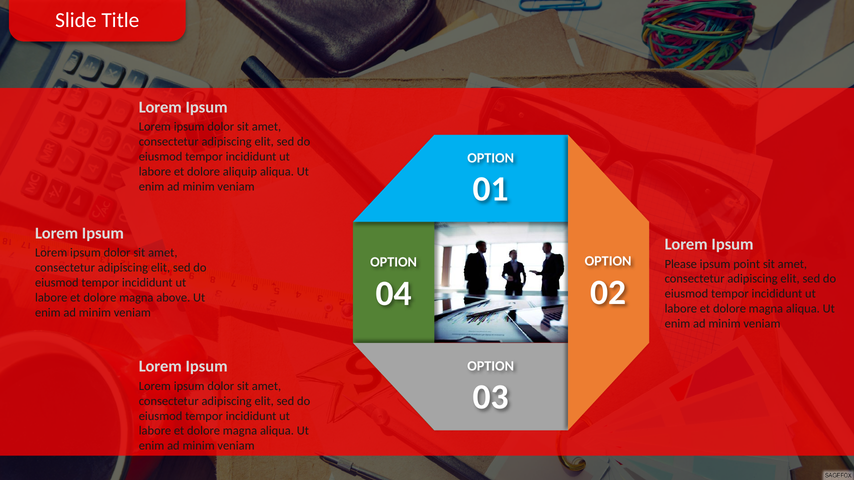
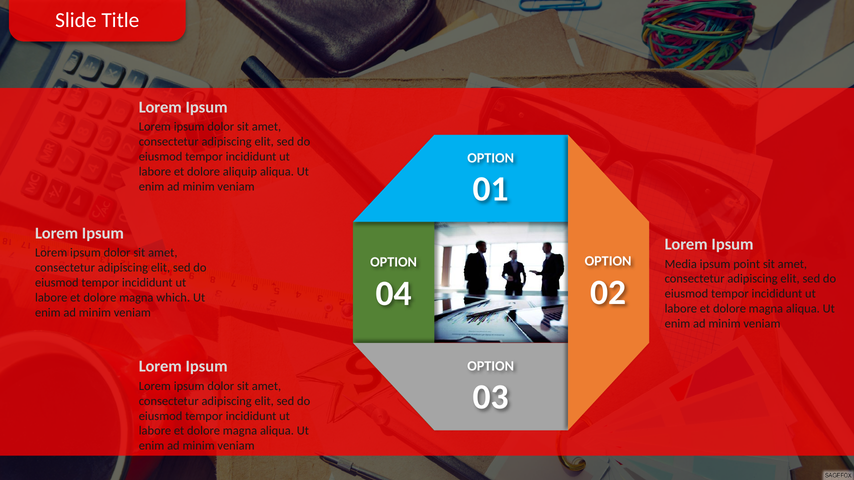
Please: Please -> Media
above: above -> which
